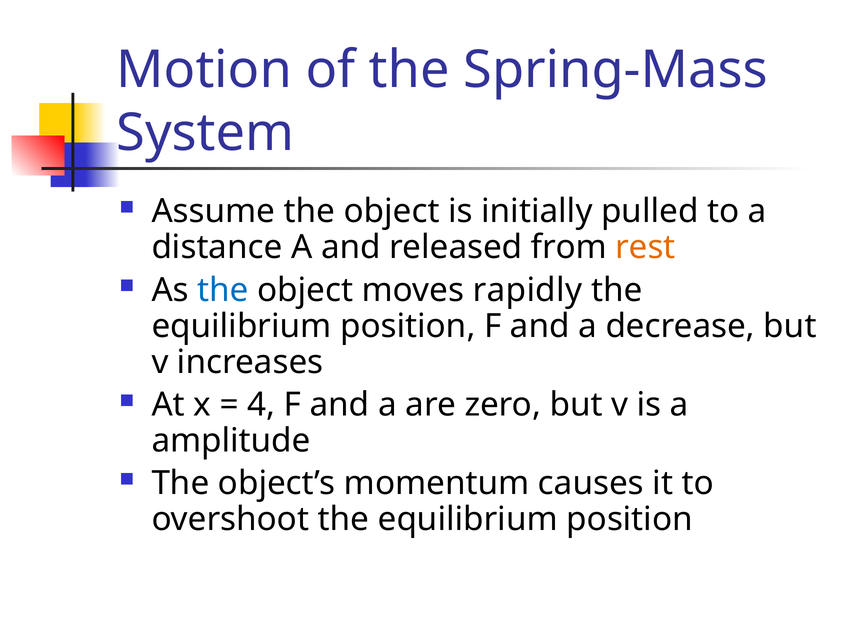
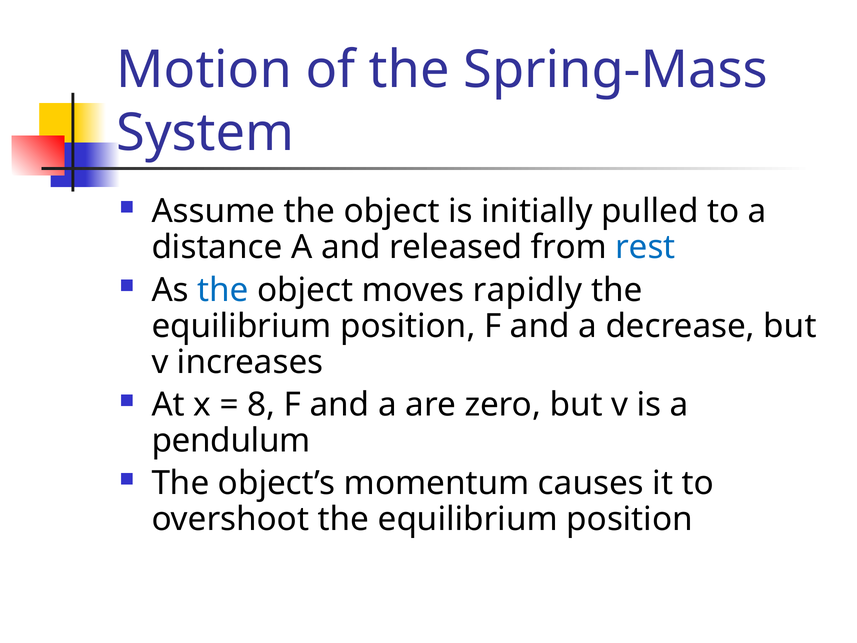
rest colour: orange -> blue
4: 4 -> 8
amplitude: amplitude -> pendulum
